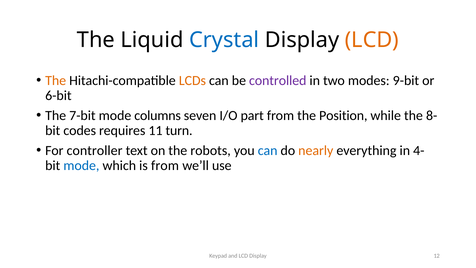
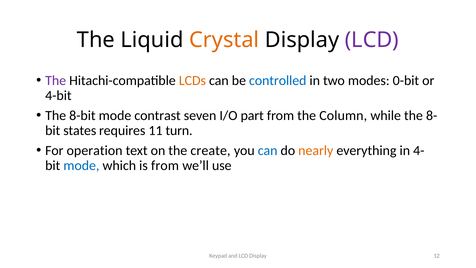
Crystal colour: blue -> orange
LCD at (372, 40) colour: orange -> purple
The at (56, 80) colour: orange -> purple
controlled colour: purple -> blue
9-bit: 9-bit -> 0-bit
6-bit: 6-bit -> 4-bit
7-bit: 7-bit -> 8-bit
columns: columns -> contrast
Position: Position -> Column
codes: codes -> states
controller: controller -> operation
robots: robots -> create
